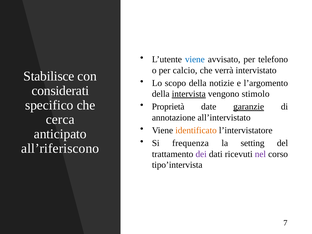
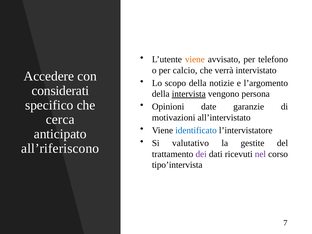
viene at (195, 59) colour: blue -> orange
Stabilisce: Stabilisce -> Accedere
stimolo: stimolo -> persona
Proprietà: Proprietà -> Opinioni
garanzie underline: present -> none
annotazione: annotazione -> motivazioni
identificato colour: orange -> blue
frequenza: frequenza -> valutativo
setting: setting -> gestite
